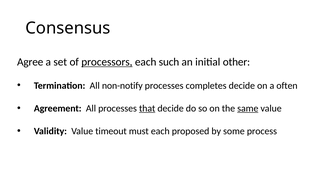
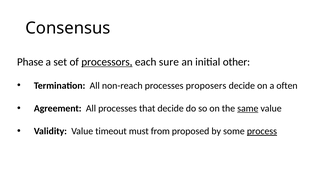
Agree: Agree -> Phase
such: such -> sure
non-notify: non-notify -> non-reach
completes: completes -> proposers
that underline: present -> none
must each: each -> from
process underline: none -> present
